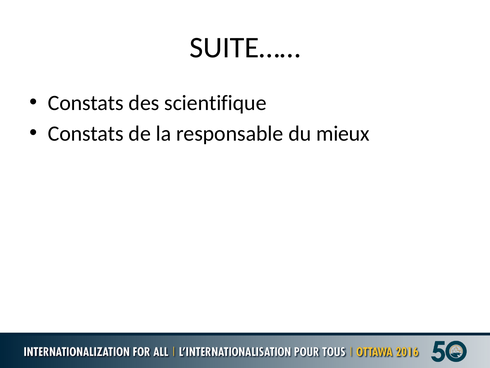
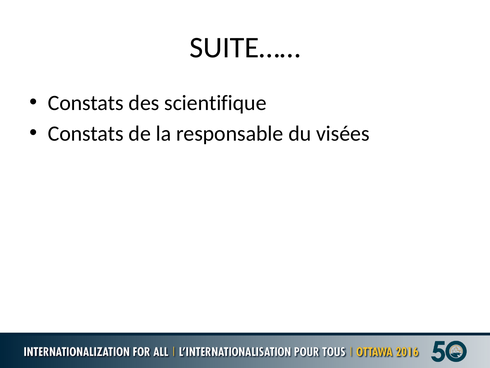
mieux: mieux -> visées
